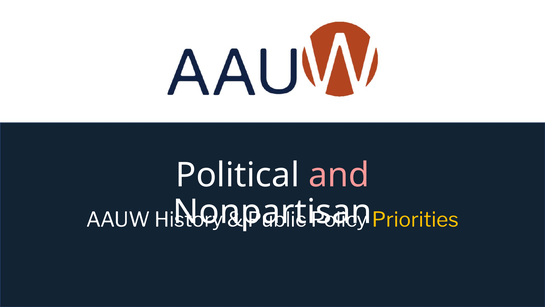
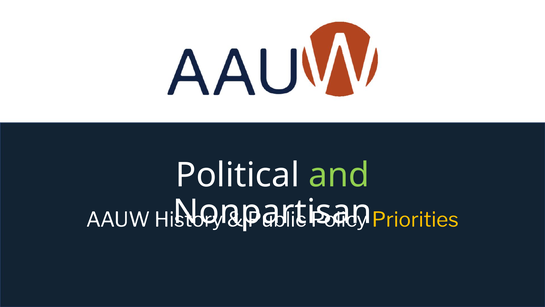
and colour: pink -> light green
